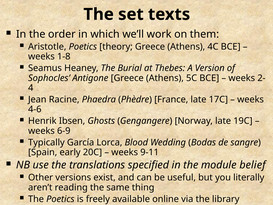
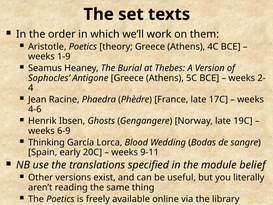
1-8: 1-8 -> 1-9
Typically: Typically -> Thinking
